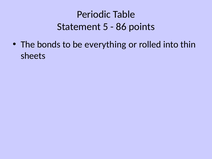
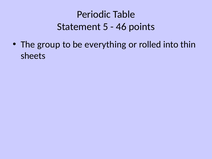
86: 86 -> 46
bonds: bonds -> group
